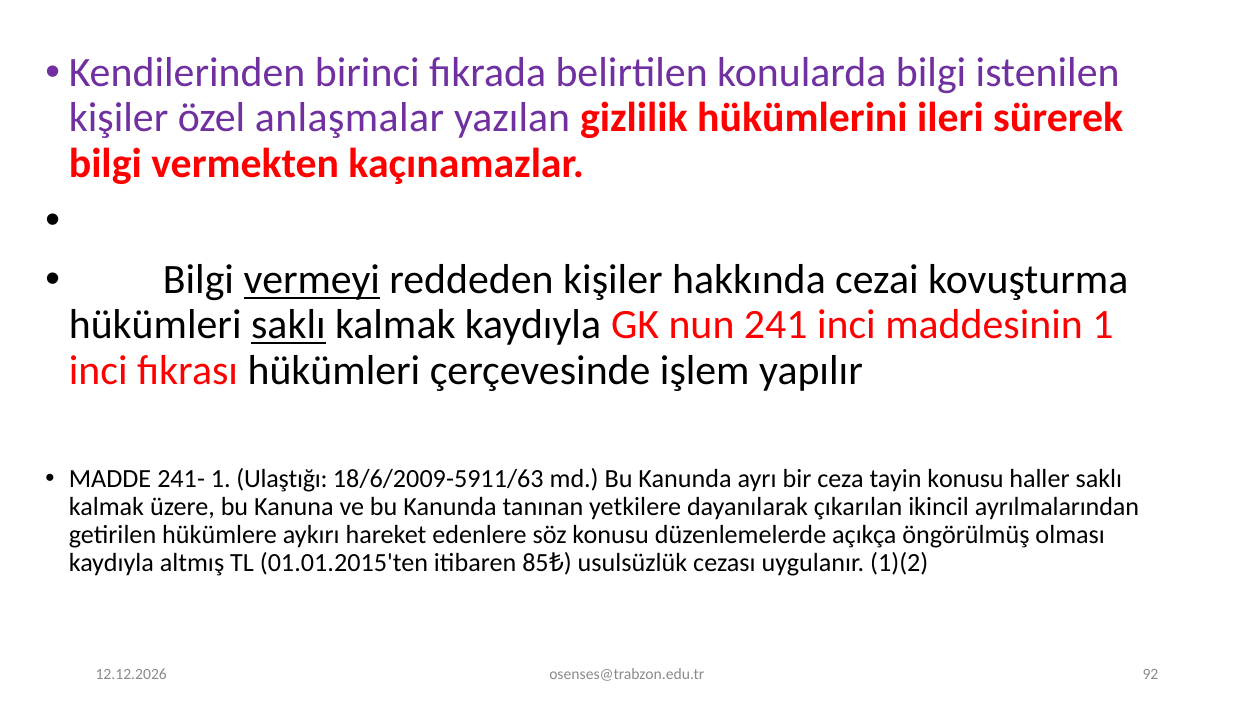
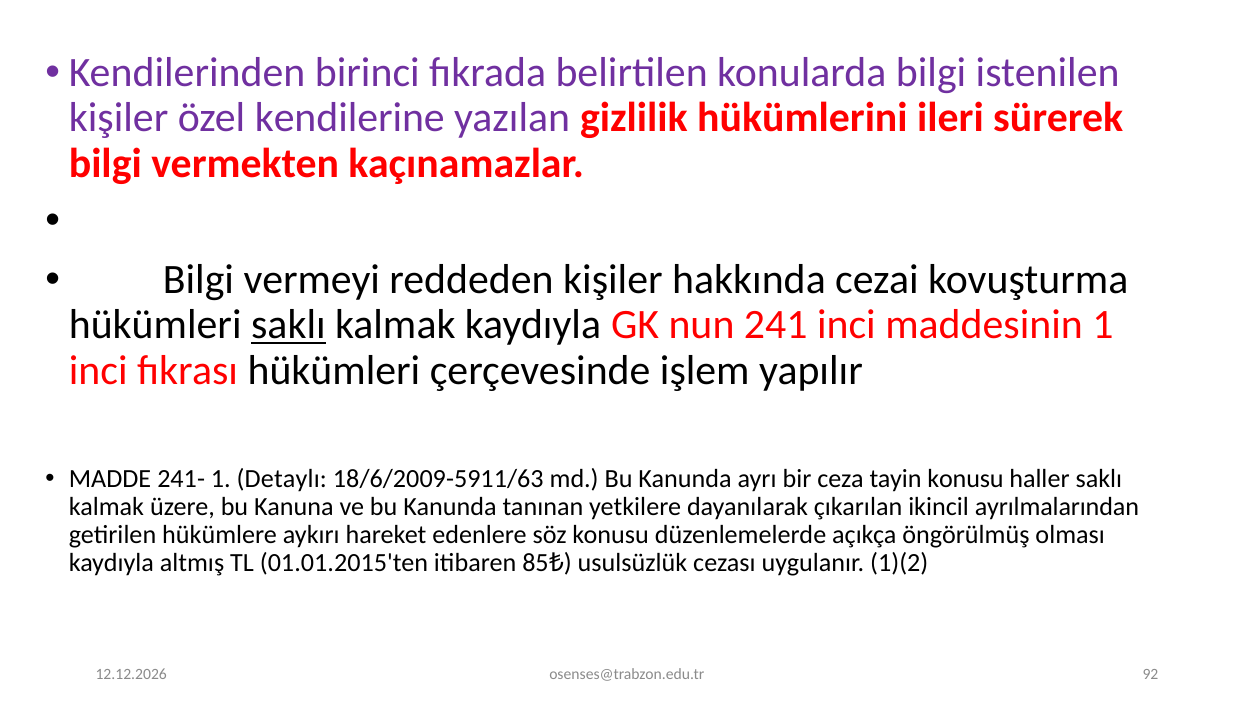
anlaşmalar: anlaşmalar -> kendilerine
vermeyi underline: present -> none
Ulaştığı: Ulaştığı -> Detaylı
